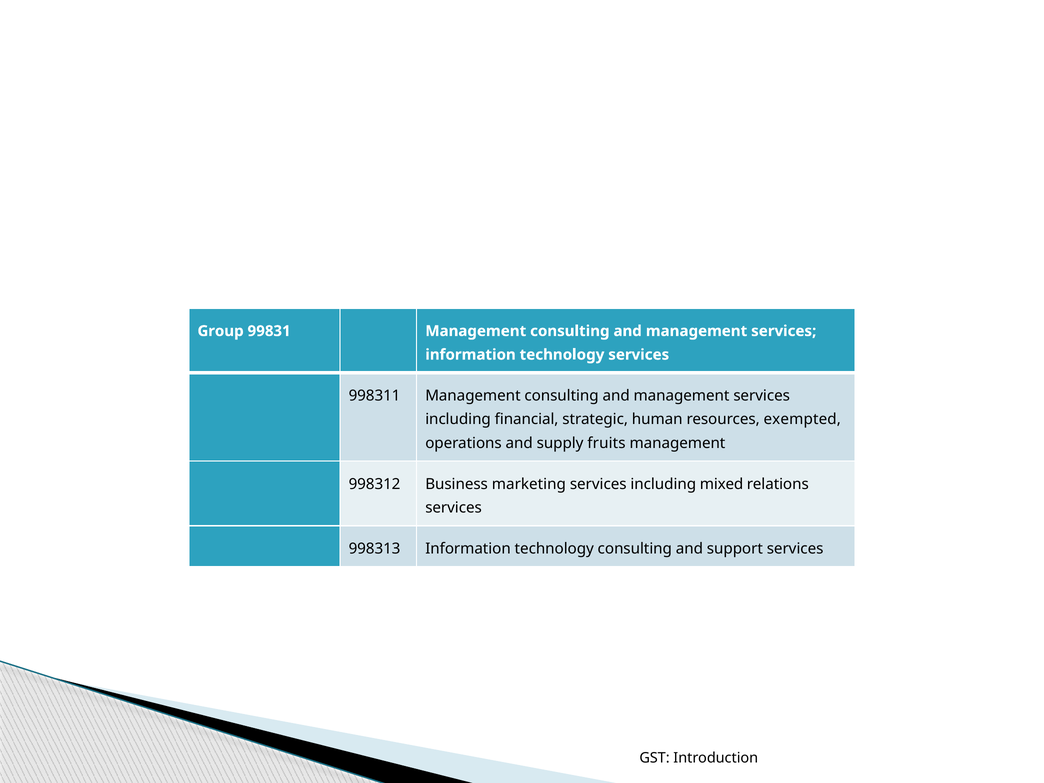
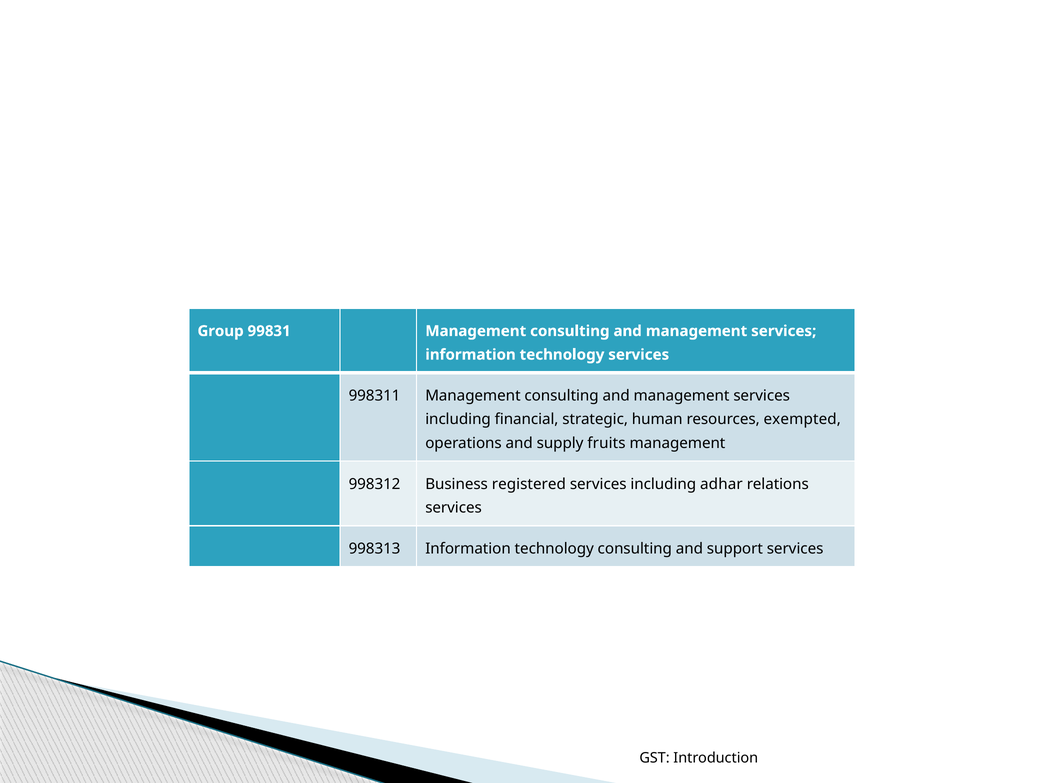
marketing: marketing -> registered
mixed: mixed -> adhar
